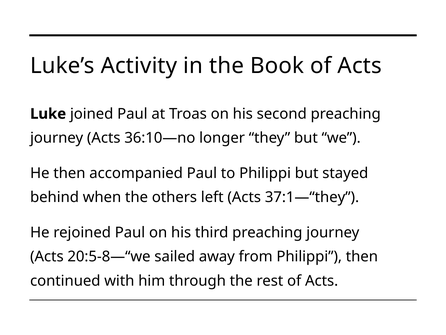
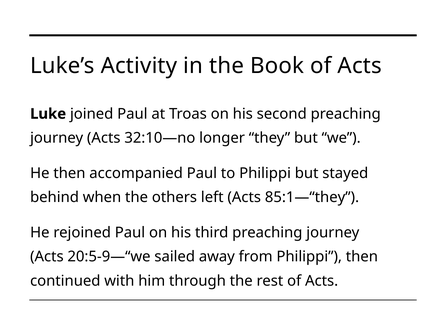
36:10—no: 36:10—no -> 32:10—no
37:1—“they: 37:1—“they -> 85:1—“they
20:5-8—“we: 20:5-8—“we -> 20:5-9—“we
